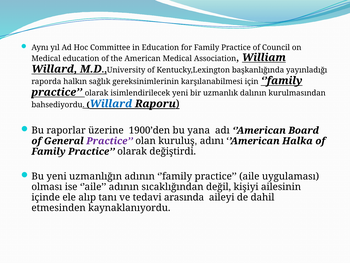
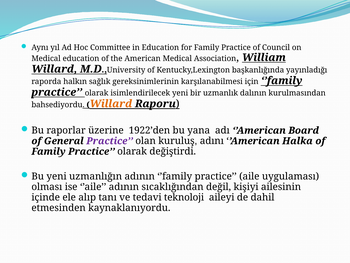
Willard at (111, 104) colour: blue -> orange
1900’den: 1900’den -> 1922’den
arasında: arasında -> teknoloji
